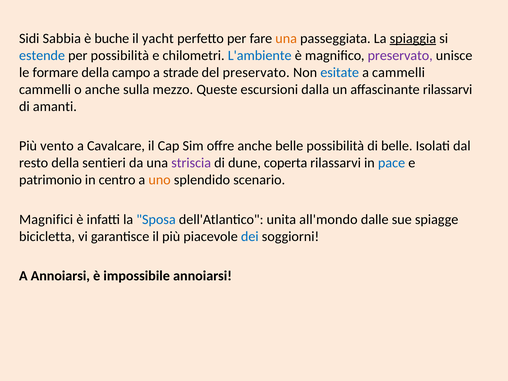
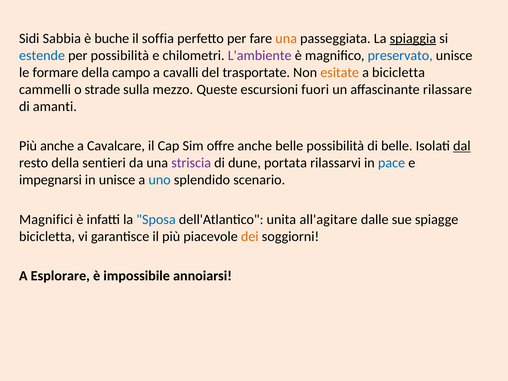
yacht: yacht -> soffia
L'ambiente colour: blue -> purple
preservato at (400, 55) colour: purple -> blue
strade: strade -> cavalli
del preservato: preservato -> trasportate
esitate colour: blue -> orange
a cammelli: cammelli -> bicicletta
o anche: anche -> strade
dalla: dalla -> fuori
affascinante rilassarvi: rilassarvi -> rilassare
Più vento: vento -> anche
dal underline: none -> present
coperta: coperta -> portata
patrimonio: patrimonio -> impegnarsi
in centro: centro -> unisce
uno colour: orange -> blue
all'mondo: all'mondo -> all'agitare
dei colour: blue -> orange
A Annoiarsi: Annoiarsi -> Esplorare
